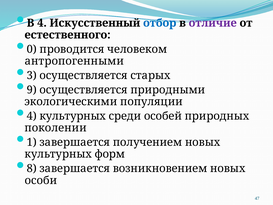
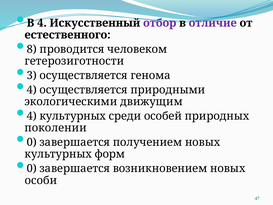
отбор colour: blue -> purple
0: 0 -> 8
антропогенными: антропогенными -> гетерозиготности
старых: старых -> генома
9 at (32, 90): 9 -> 4
популяции: популяции -> движущим
1 at (32, 142): 1 -> 0
8 at (32, 168): 8 -> 0
